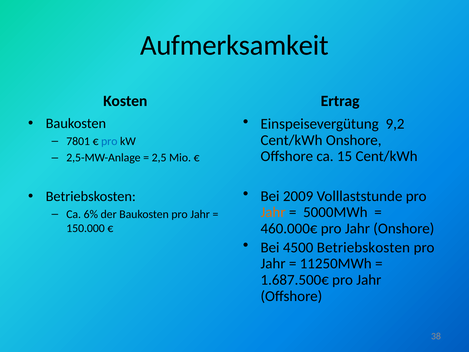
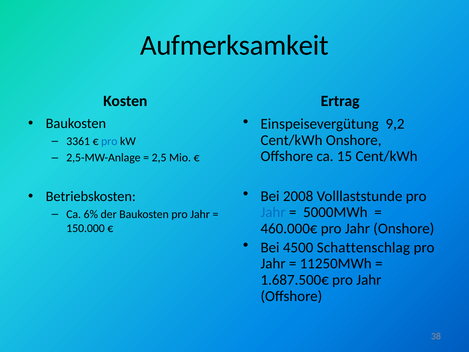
7801: 7801 -> 3361
2009: 2009 -> 2008
Jahr at (273, 212) colour: orange -> blue
4500 Betriebskosten: Betriebskosten -> Schattenschlag
